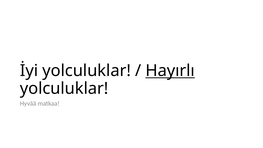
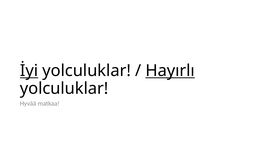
İyi underline: none -> present
